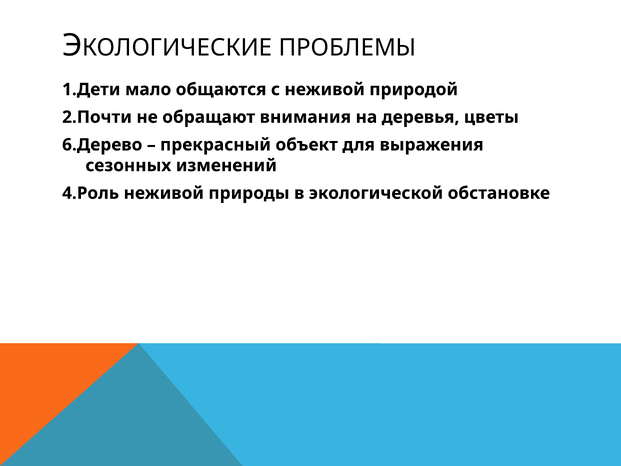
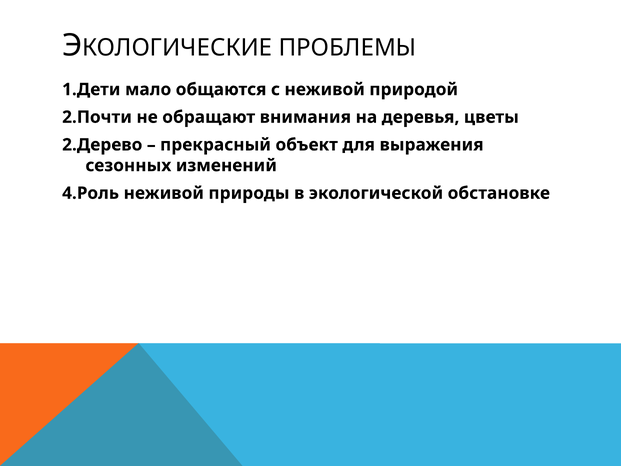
6.Дерево: 6.Дерево -> 2.Дерево
